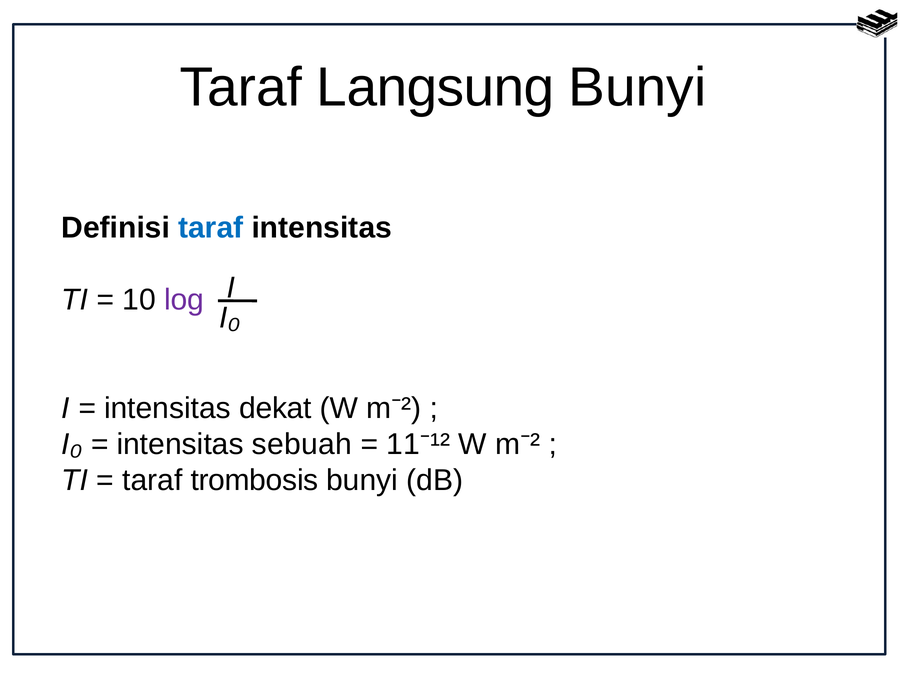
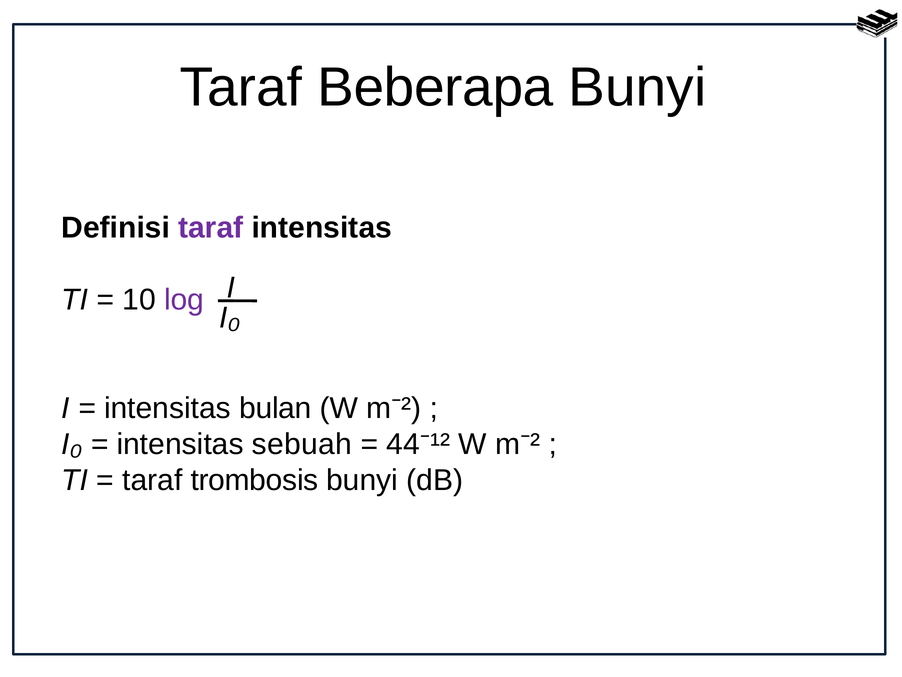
Langsung: Langsung -> Beberapa
taraf at (211, 228) colour: blue -> purple
dekat: dekat -> bulan
11: 11 -> 44
